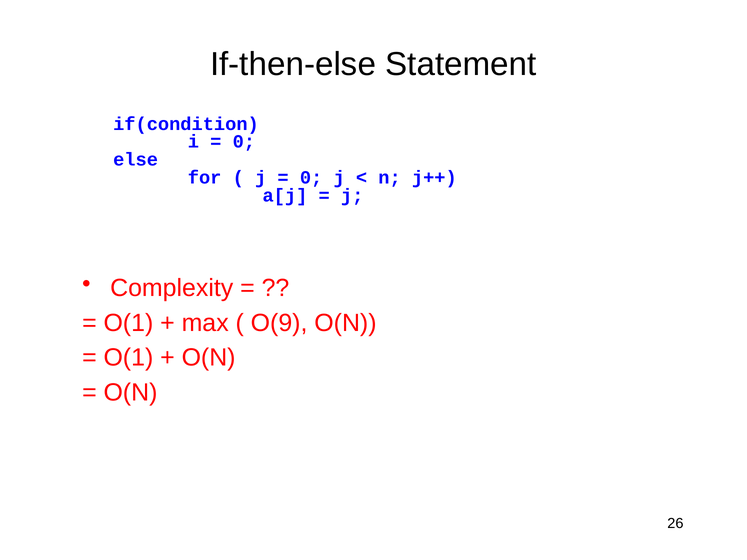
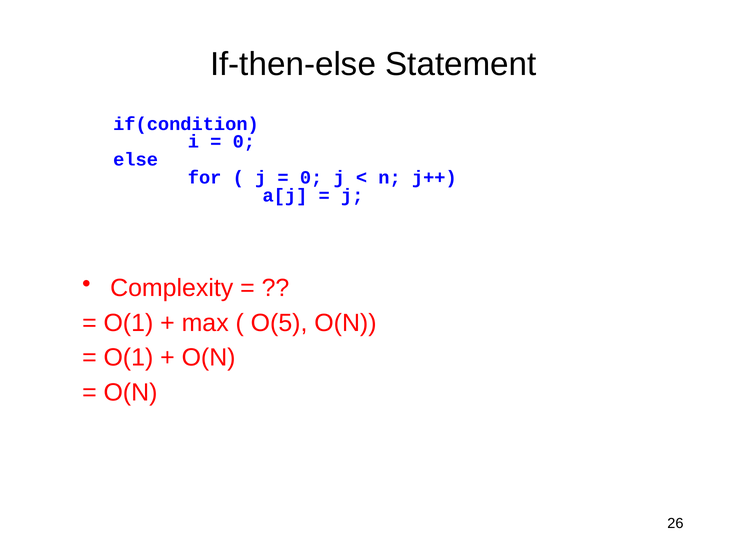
O(9: O(9 -> O(5
